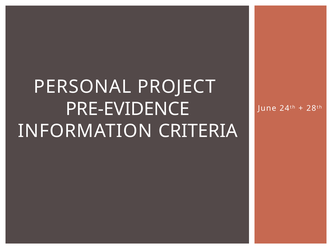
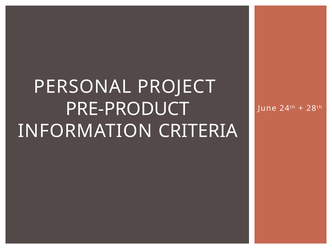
PRE-EVIDENCE: PRE-EVIDENCE -> PRE-PRODUCT
